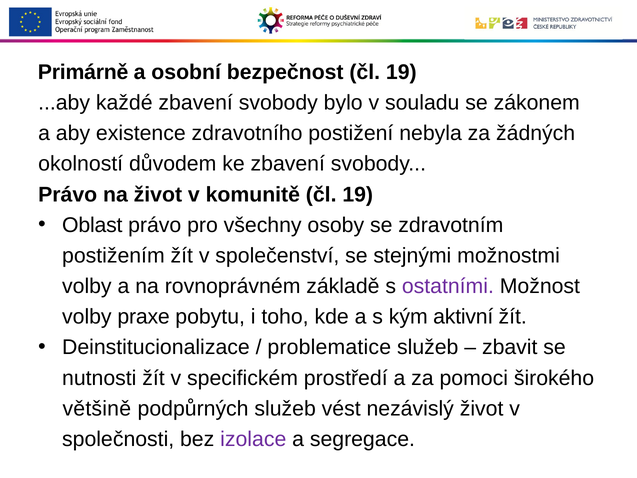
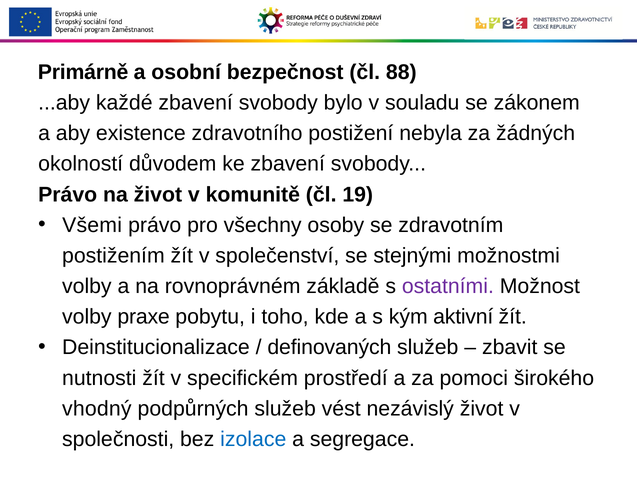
bezpečnost čl 19: 19 -> 88
Oblast: Oblast -> Všemi
problematice: problematice -> definovaných
většině: většině -> vhodný
izolace colour: purple -> blue
